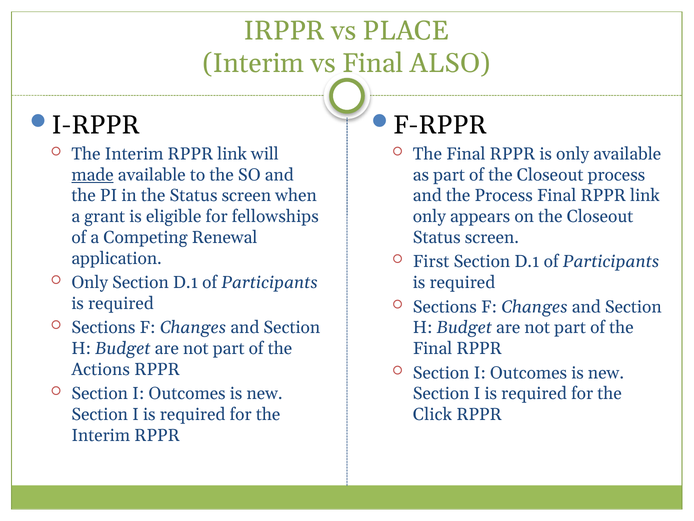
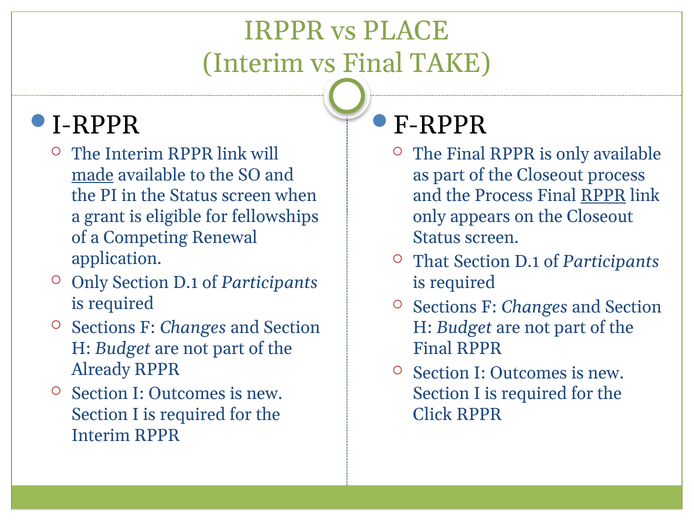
ALSO: ALSO -> TAKE
RPPR at (603, 196) underline: none -> present
First: First -> That
Actions: Actions -> Already
